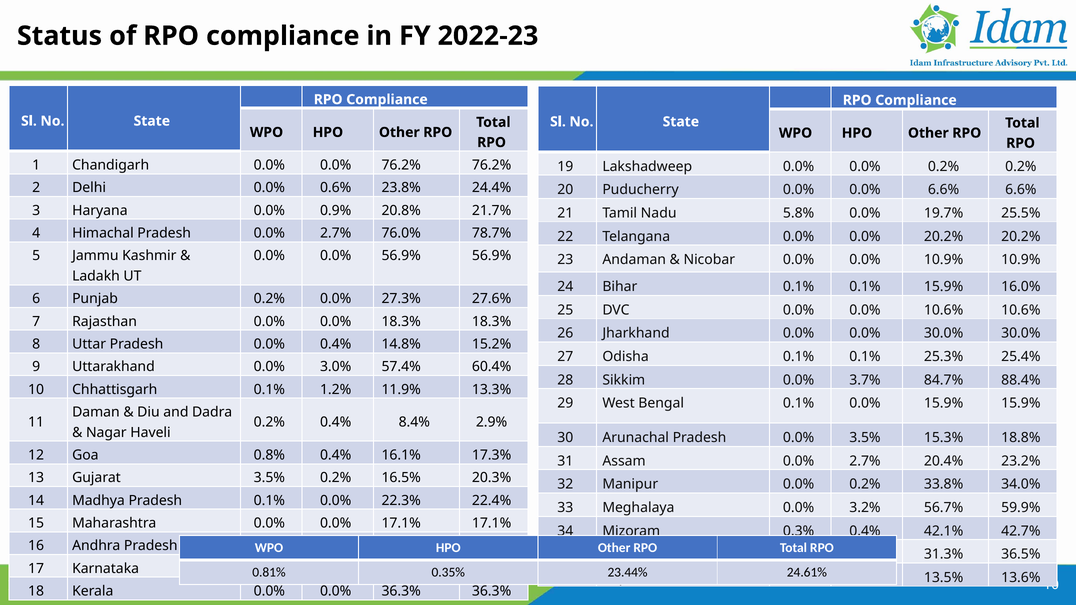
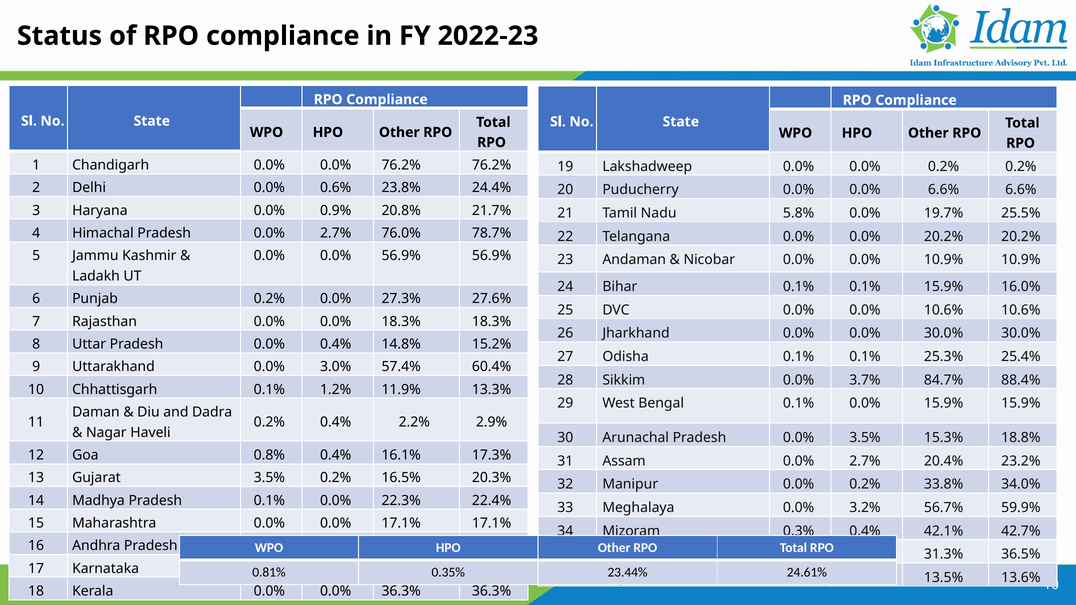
8.4%: 8.4% -> 2.2%
